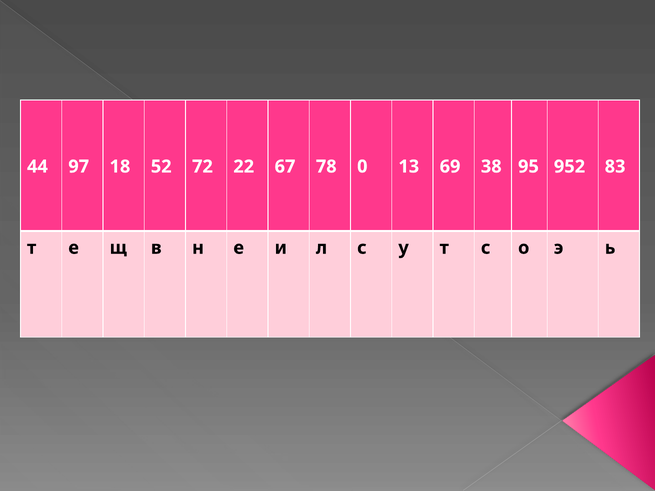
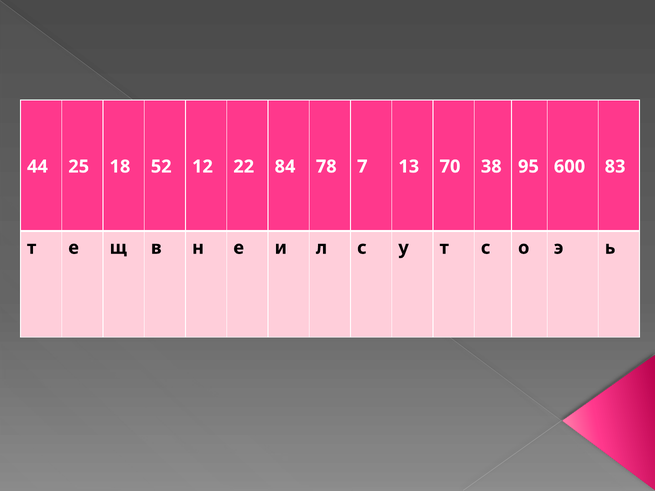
97: 97 -> 25
72: 72 -> 12
67: 67 -> 84
0: 0 -> 7
69: 69 -> 70
952: 952 -> 600
